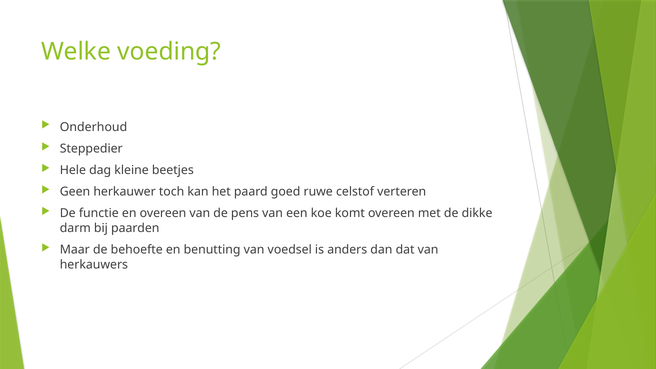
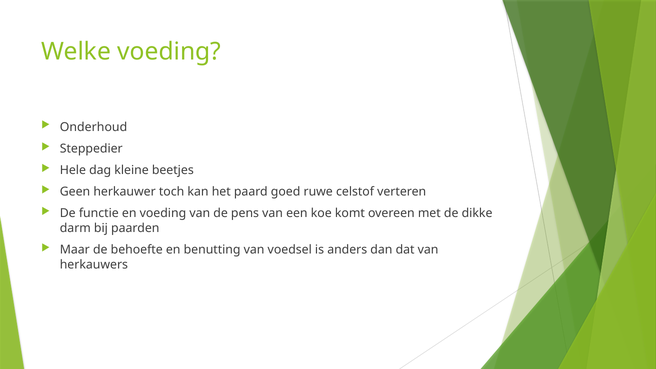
en overeen: overeen -> voeding
